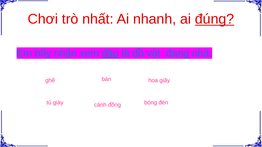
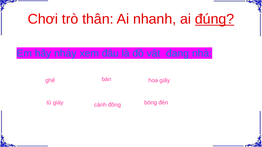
nhất: nhất -> thân
nhận: nhận -> nháy
đâu underline: present -> none
